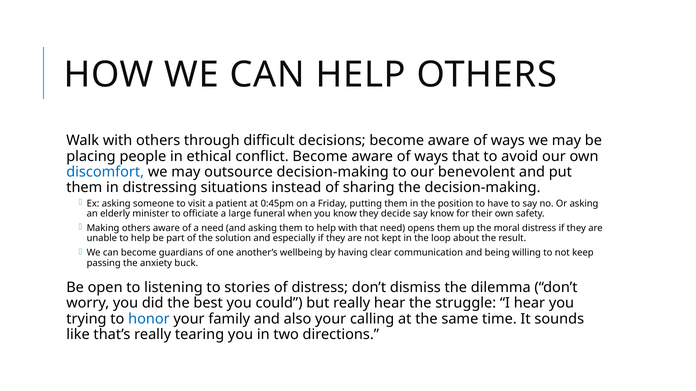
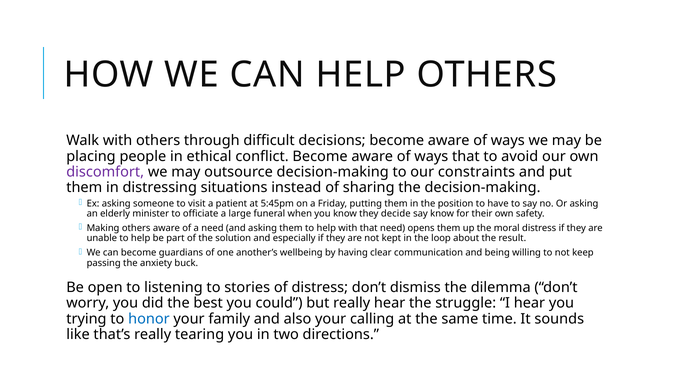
discomfort colour: blue -> purple
benevolent: benevolent -> constraints
0:45pm: 0:45pm -> 5:45pm
